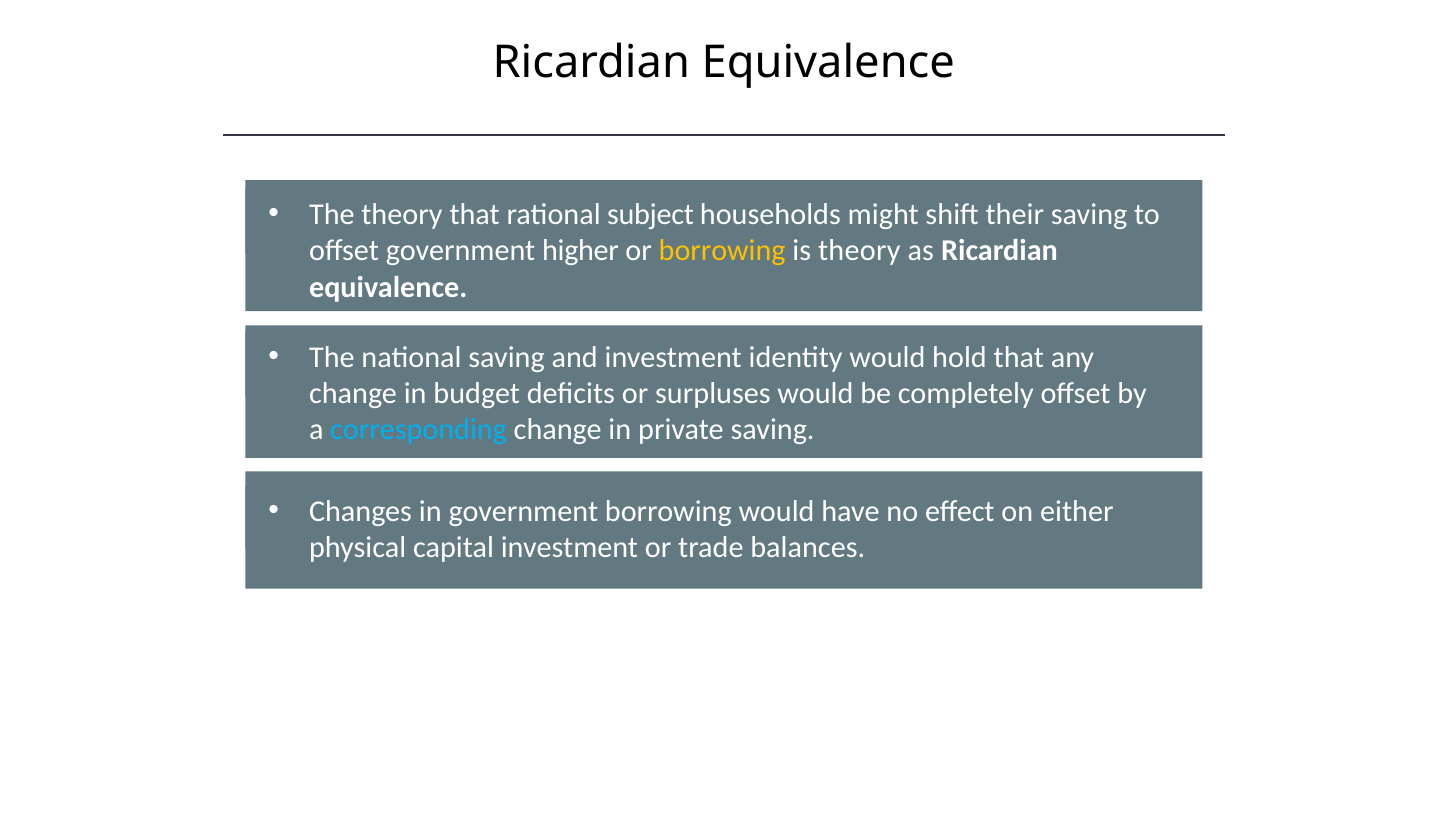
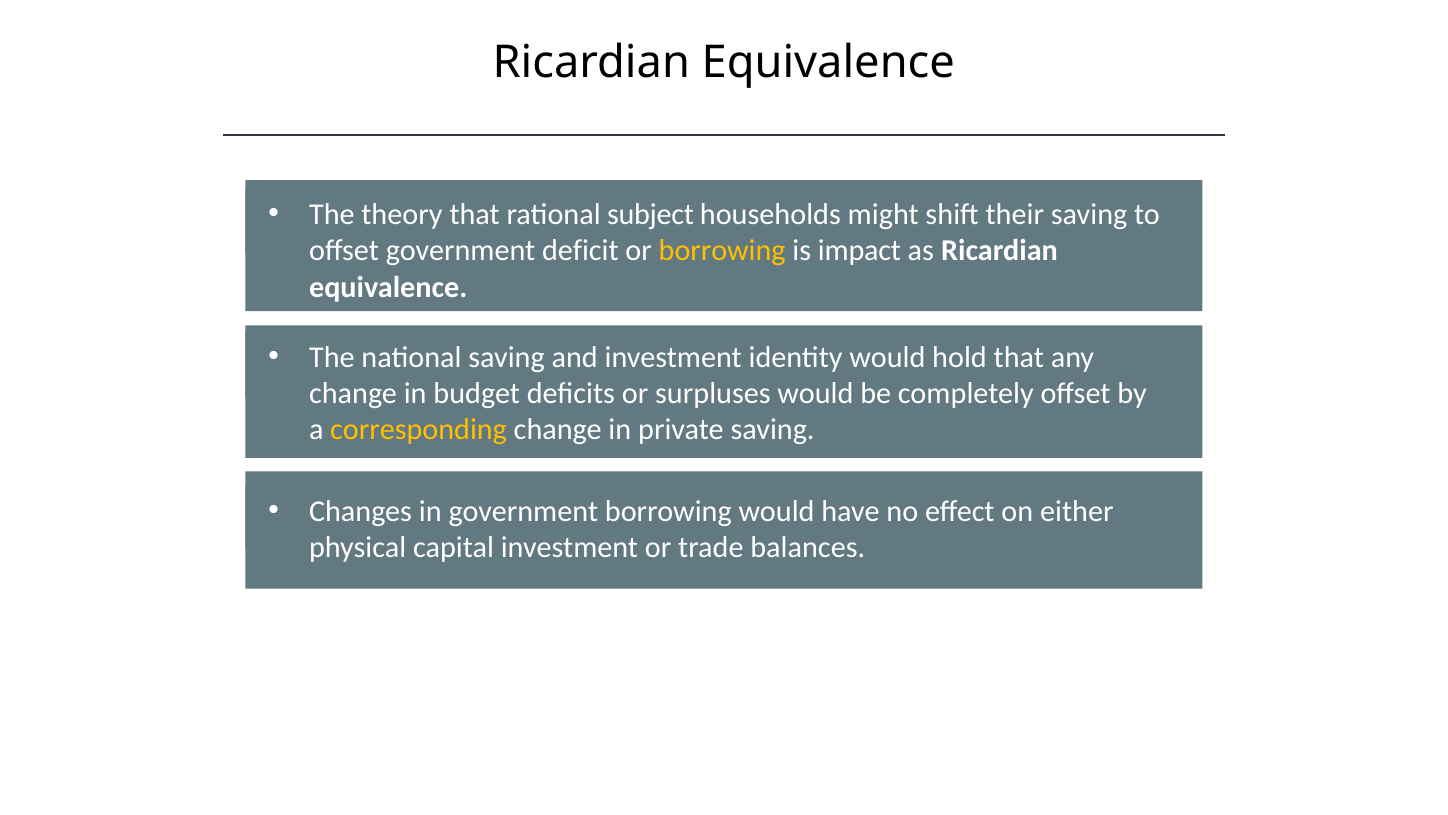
higher: higher -> deficit
is theory: theory -> impact
corresponding colour: light blue -> yellow
